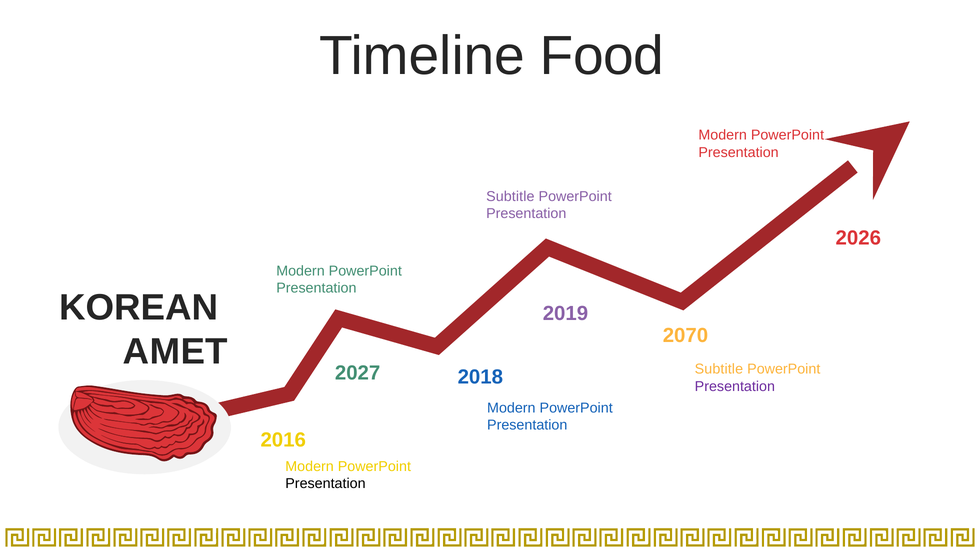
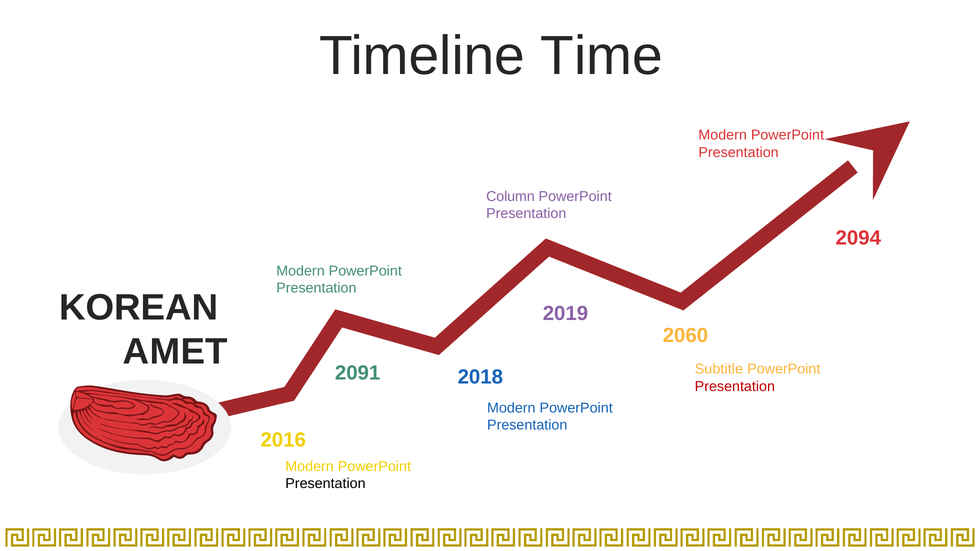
Food: Food -> Time
Subtitle at (510, 197): Subtitle -> Column
2026: 2026 -> 2094
2070: 2070 -> 2060
2027: 2027 -> 2091
Presentation at (735, 387) colour: purple -> red
